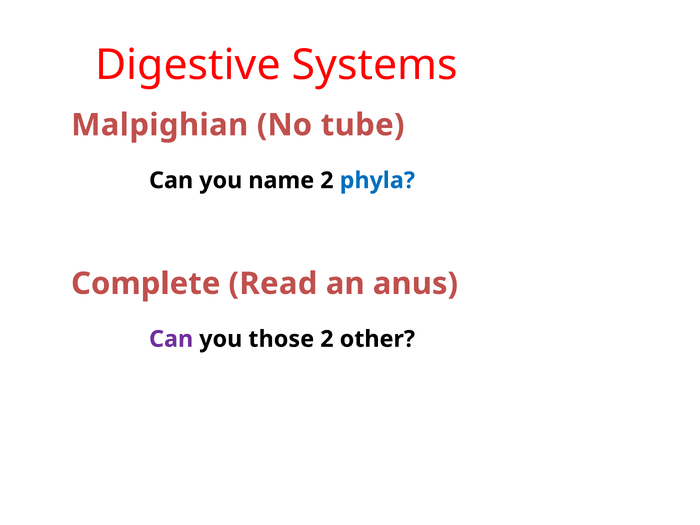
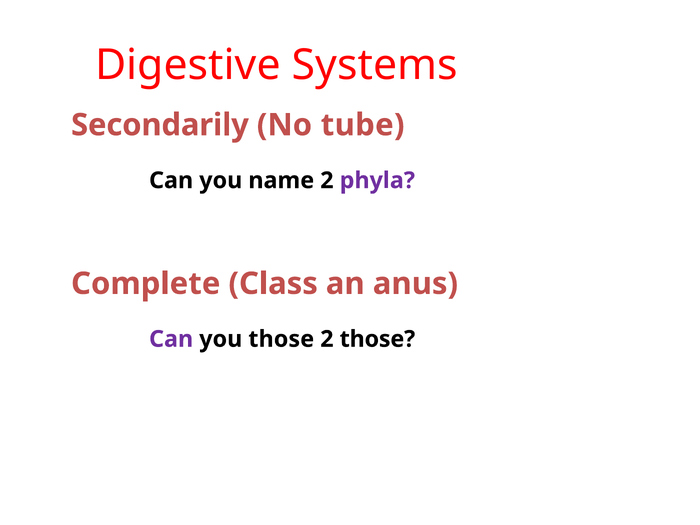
Malpighian: Malpighian -> Secondarily
phyla colour: blue -> purple
Read: Read -> Class
2 other: other -> those
